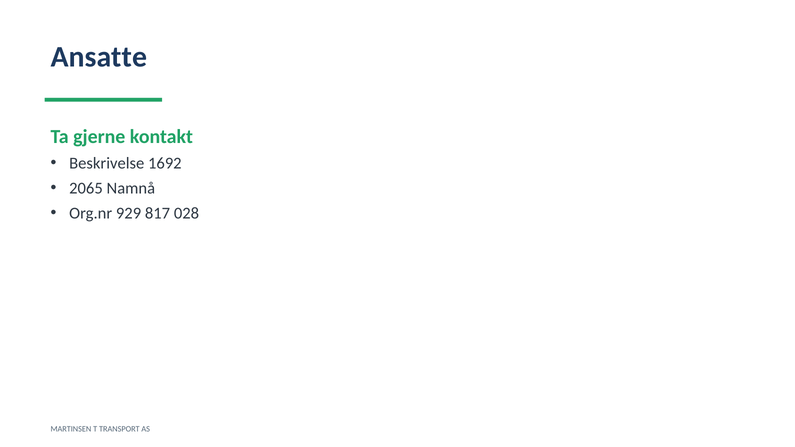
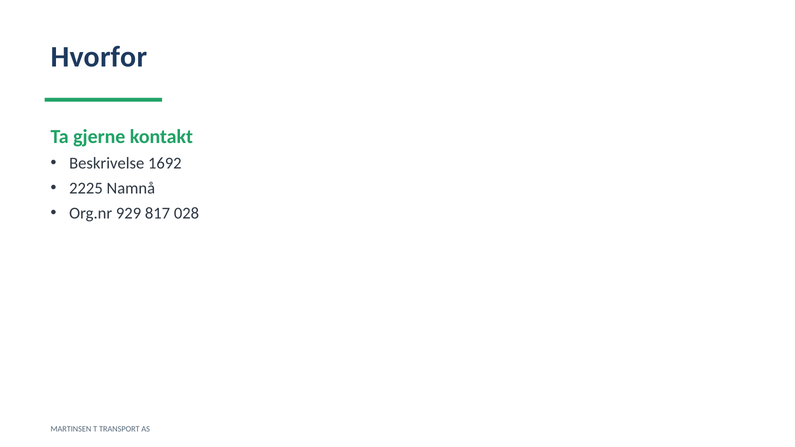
Ansatte: Ansatte -> Hvorfor
2065: 2065 -> 2225
